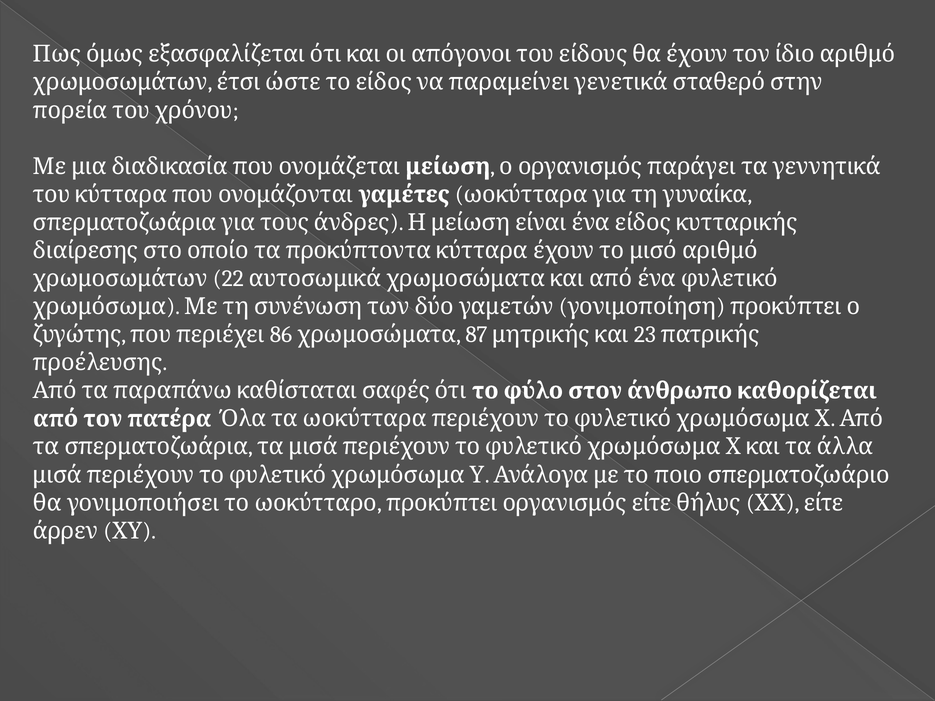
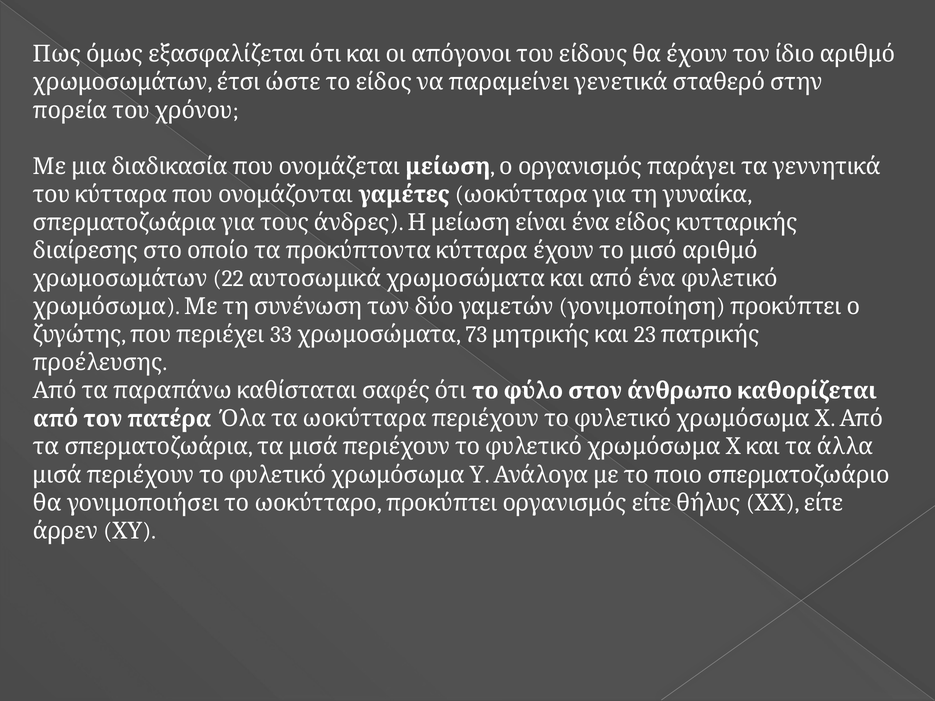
86: 86 -> 33
87: 87 -> 73
